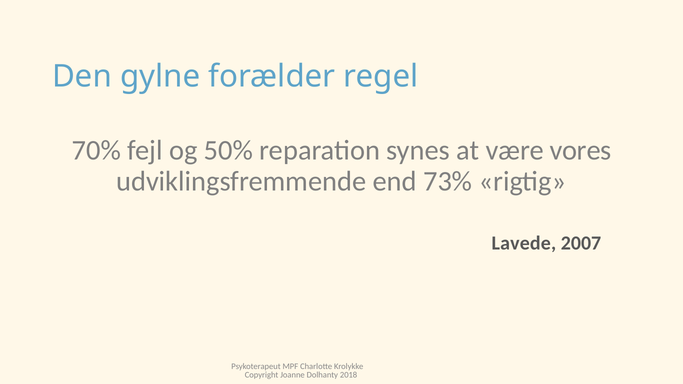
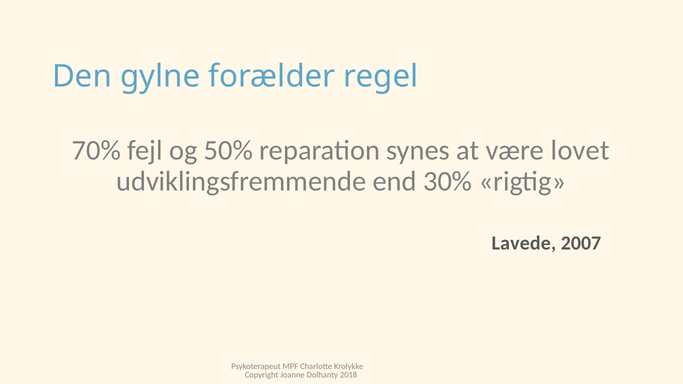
vores: vores -> lovet
73%: 73% -> 30%
